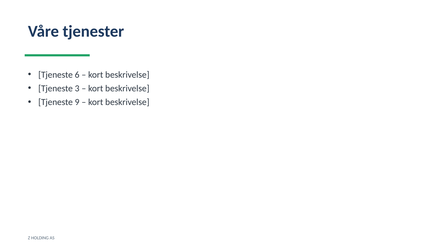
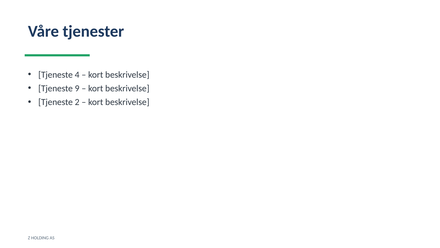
6: 6 -> 4
3: 3 -> 9
9: 9 -> 2
